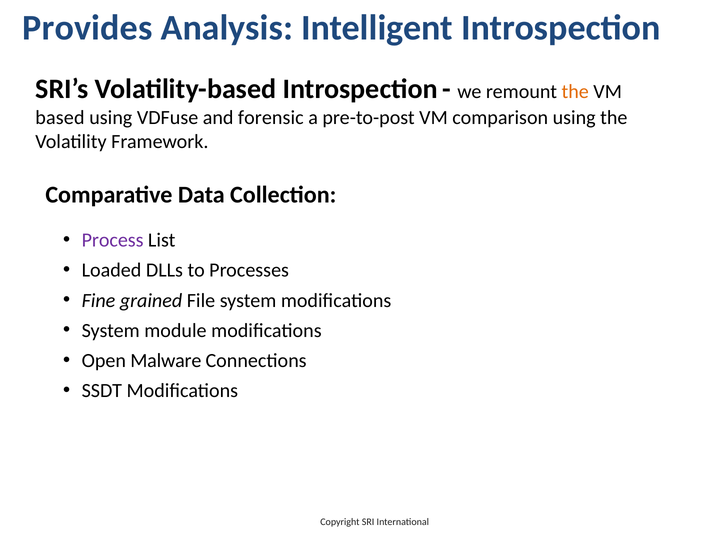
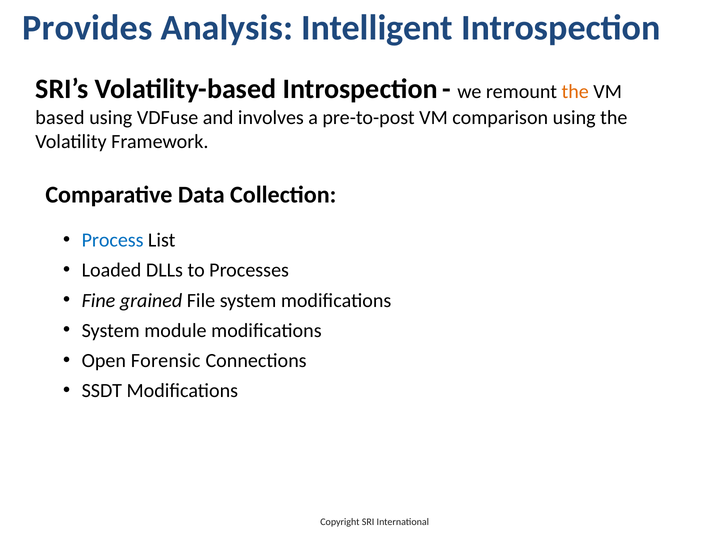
forensic: forensic -> involves
Process colour: purple -> blue
Malware: Malware -> Forensic
